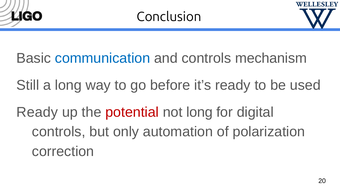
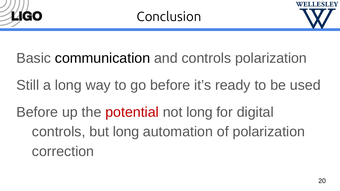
communication colour: blue -> black
controls mechanism: mechanism -> polarization
Ready at (37, 112): Ready -> Before
but only: only -> long
